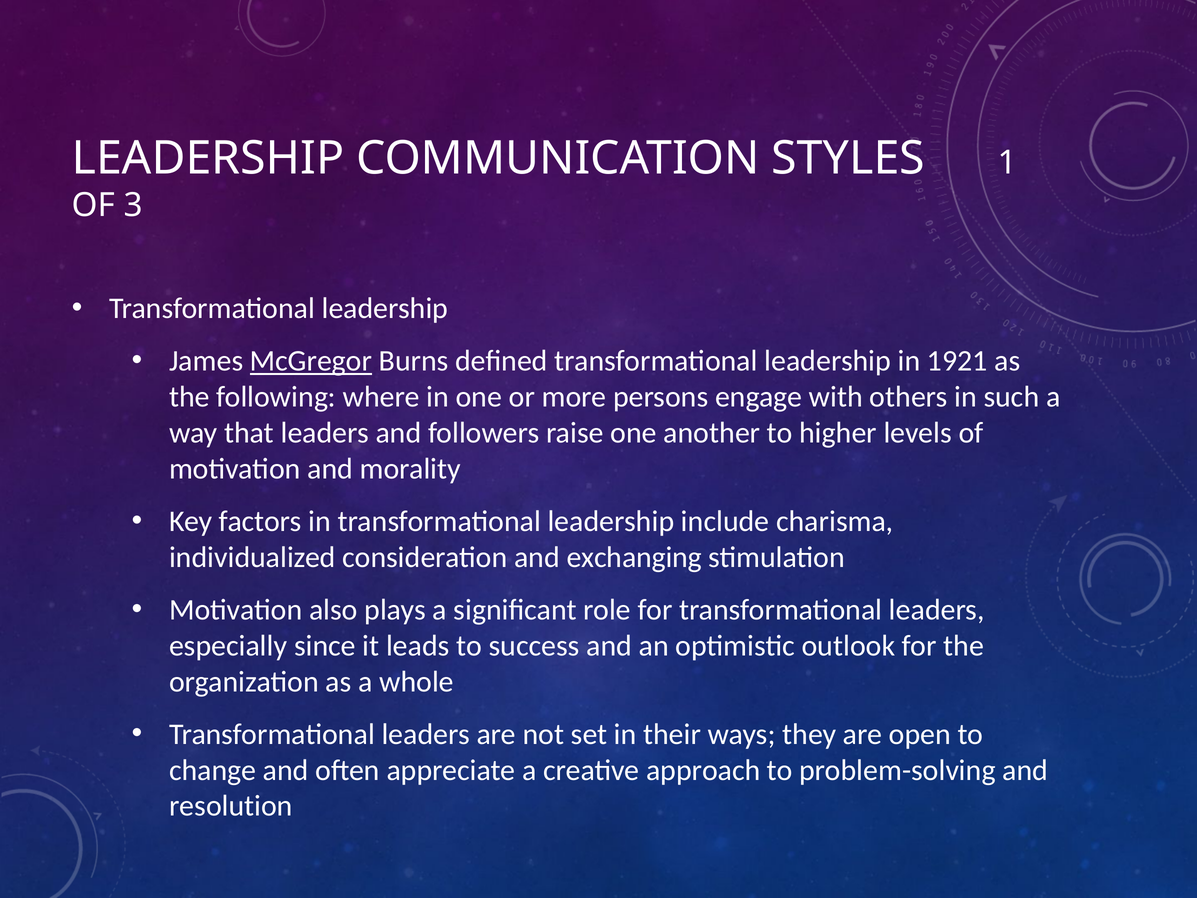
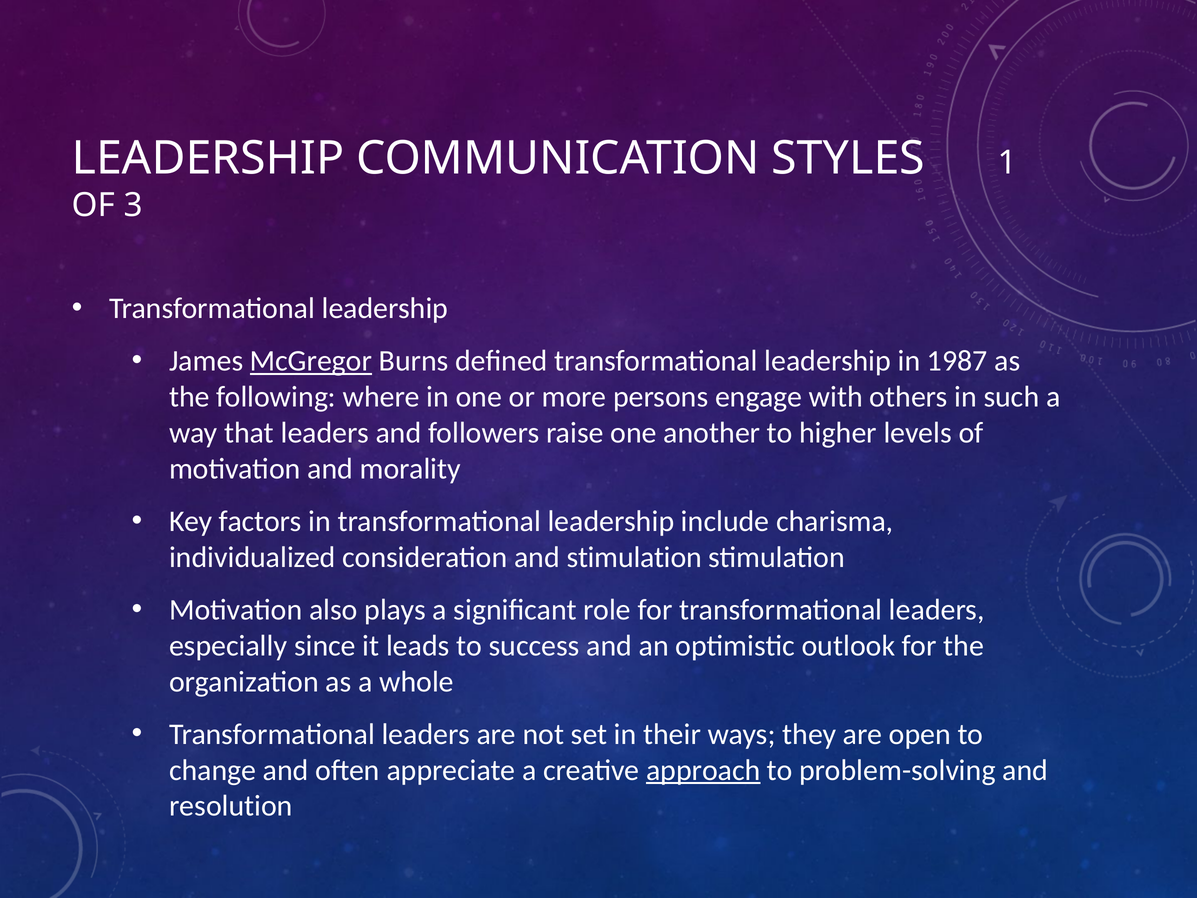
1921: 1921 -> 1987
and exchanging: exchanging -> stimulation
approach underline: none -> present
